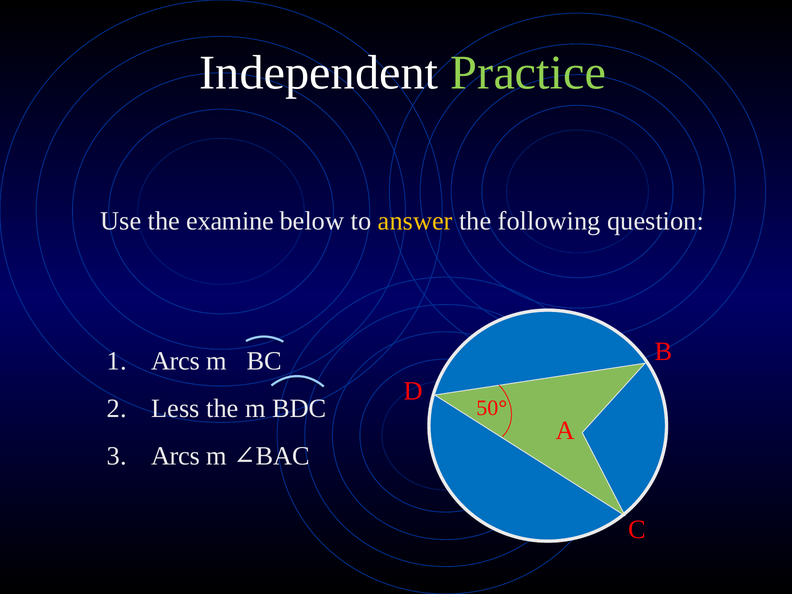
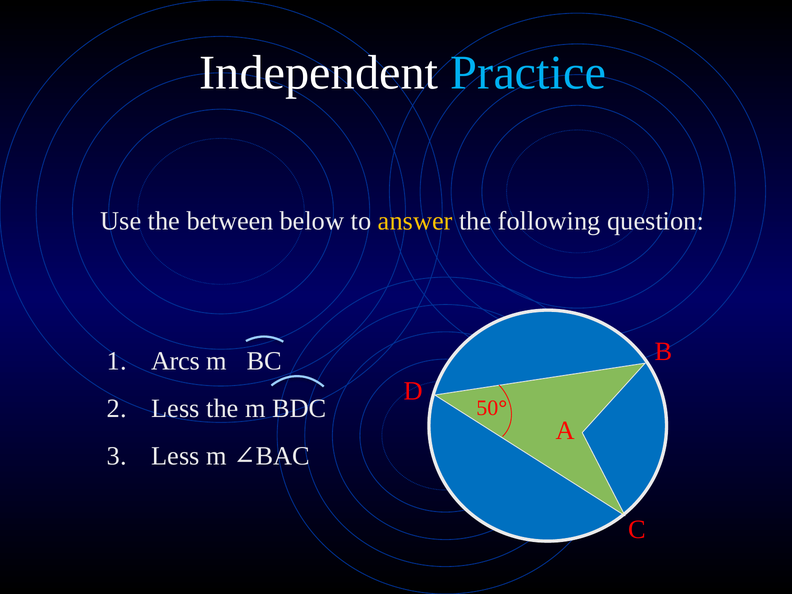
Practice colour: light green -> light blue
examine: examine -> between
Arcs at (176, 456): Arcs -> Less
